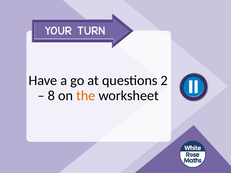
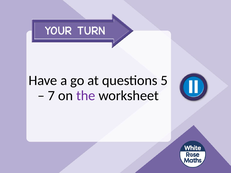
2: 2 -> 5
8: 8 -> 7
the colour: orange -> purple
